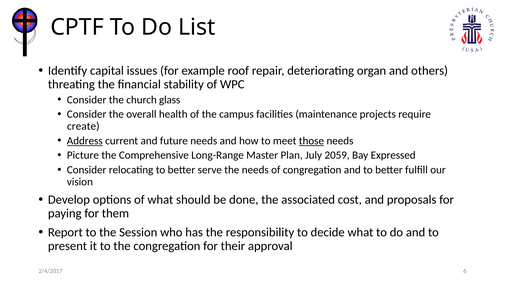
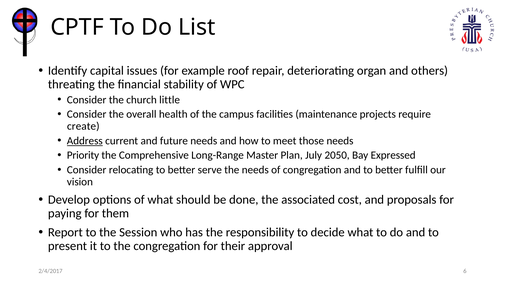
glass: glass -> little
those underline: present -> none
Picture: Picture -> Priority
2059: 2059 -> 2050
